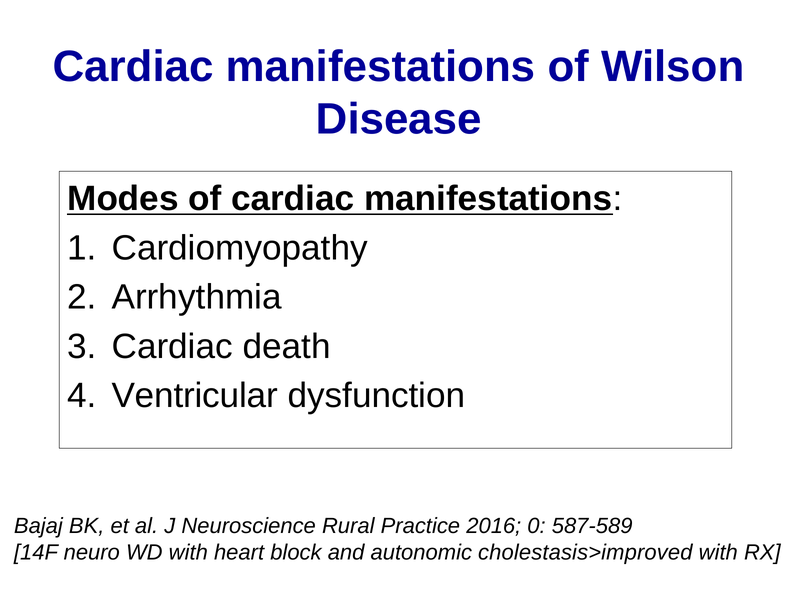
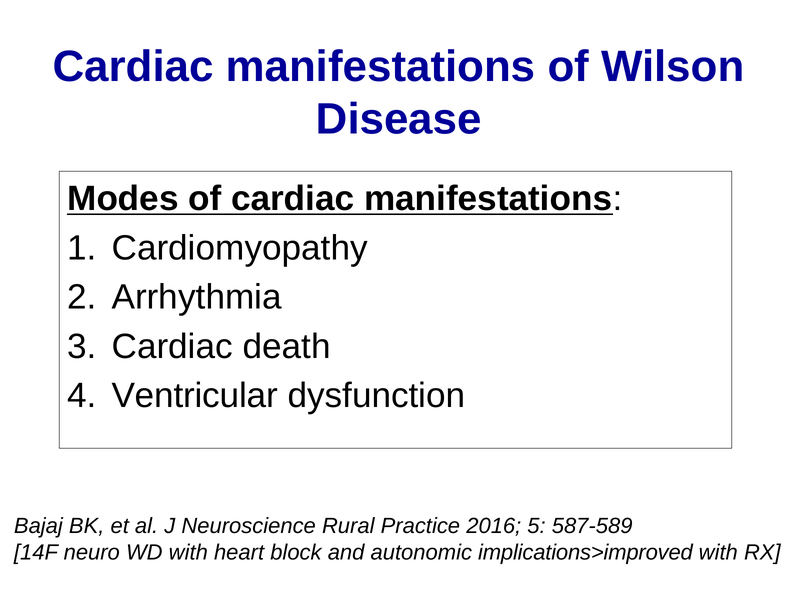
0: 0 -> 5
cholestasis>improved: cholestasis>improved -> implications>improved
